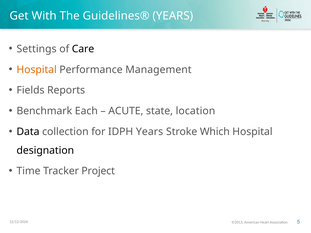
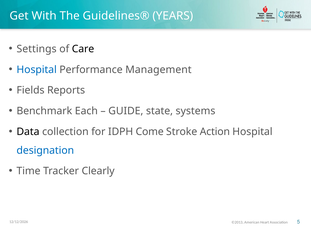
Hospital at (37, 70) colour: orange -> blue
ACUTE: ACUTE -> GUIDE
location: location -> systems
IDPH Years: Years -> Come
Which: Which -> Action
designation colour: black -> blue
Project: Project -> Clearly
